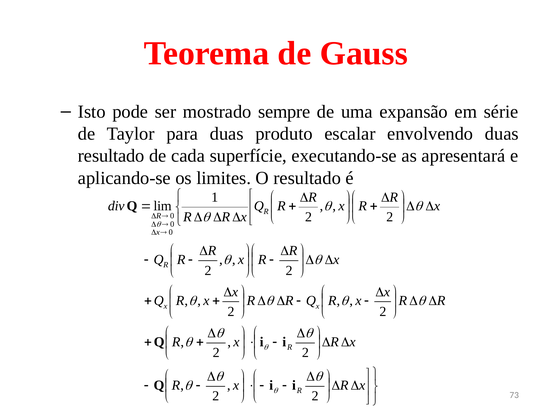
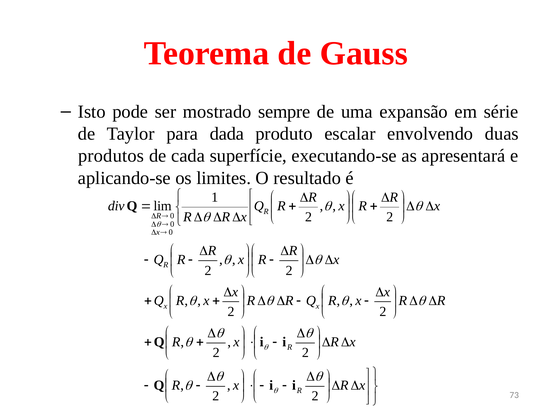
para duas: duas -> dada
resultado at (111, 156): resultado -> produtos
